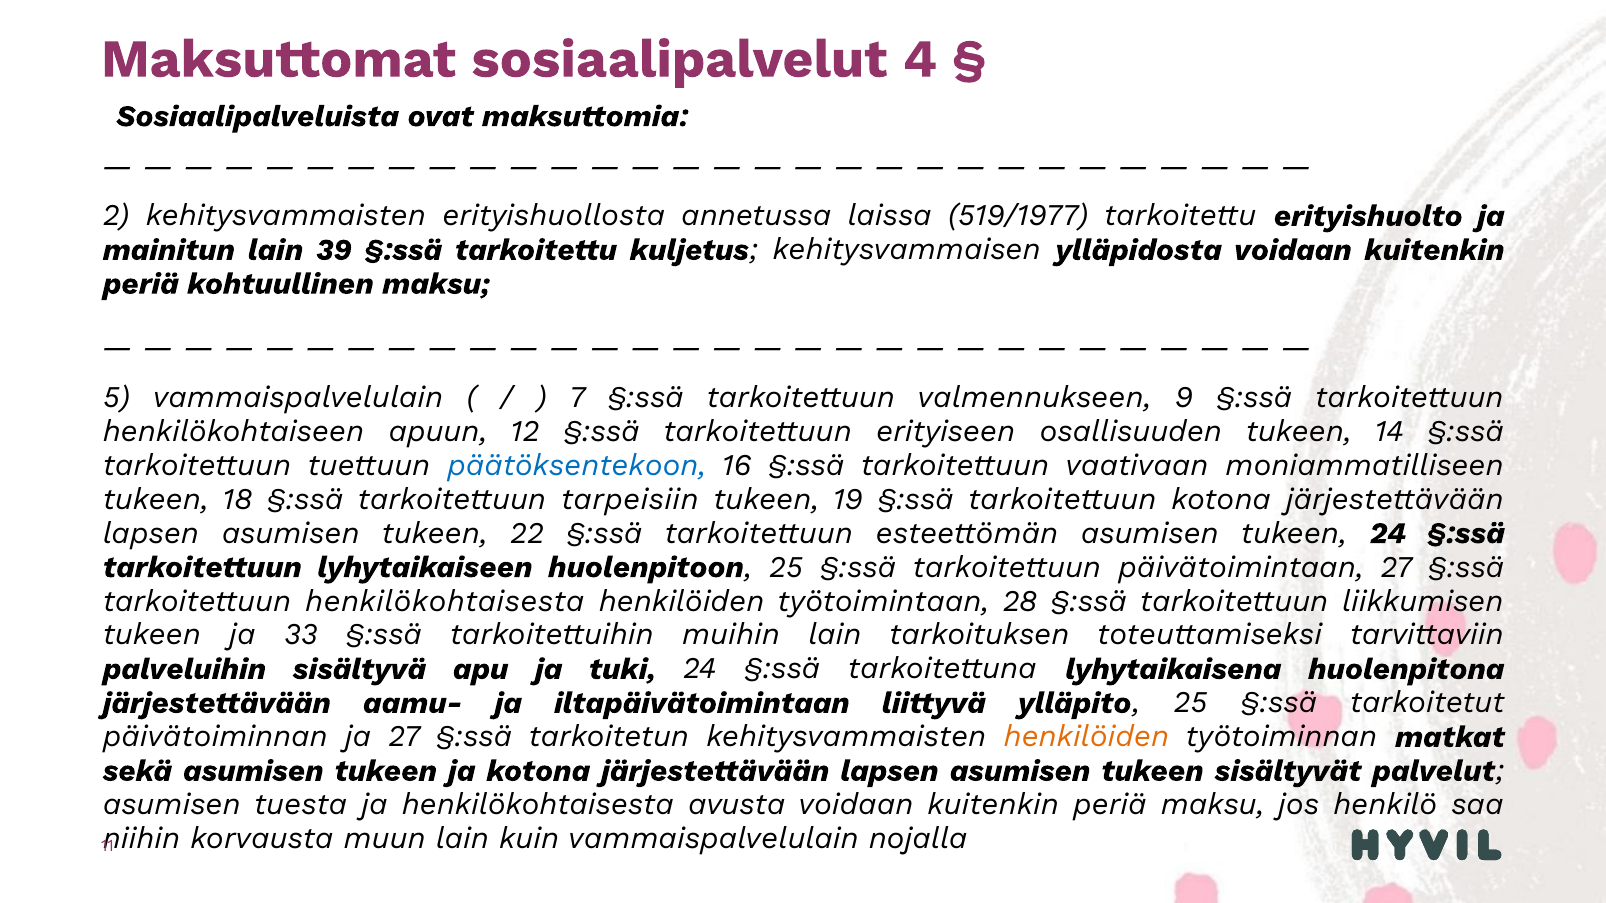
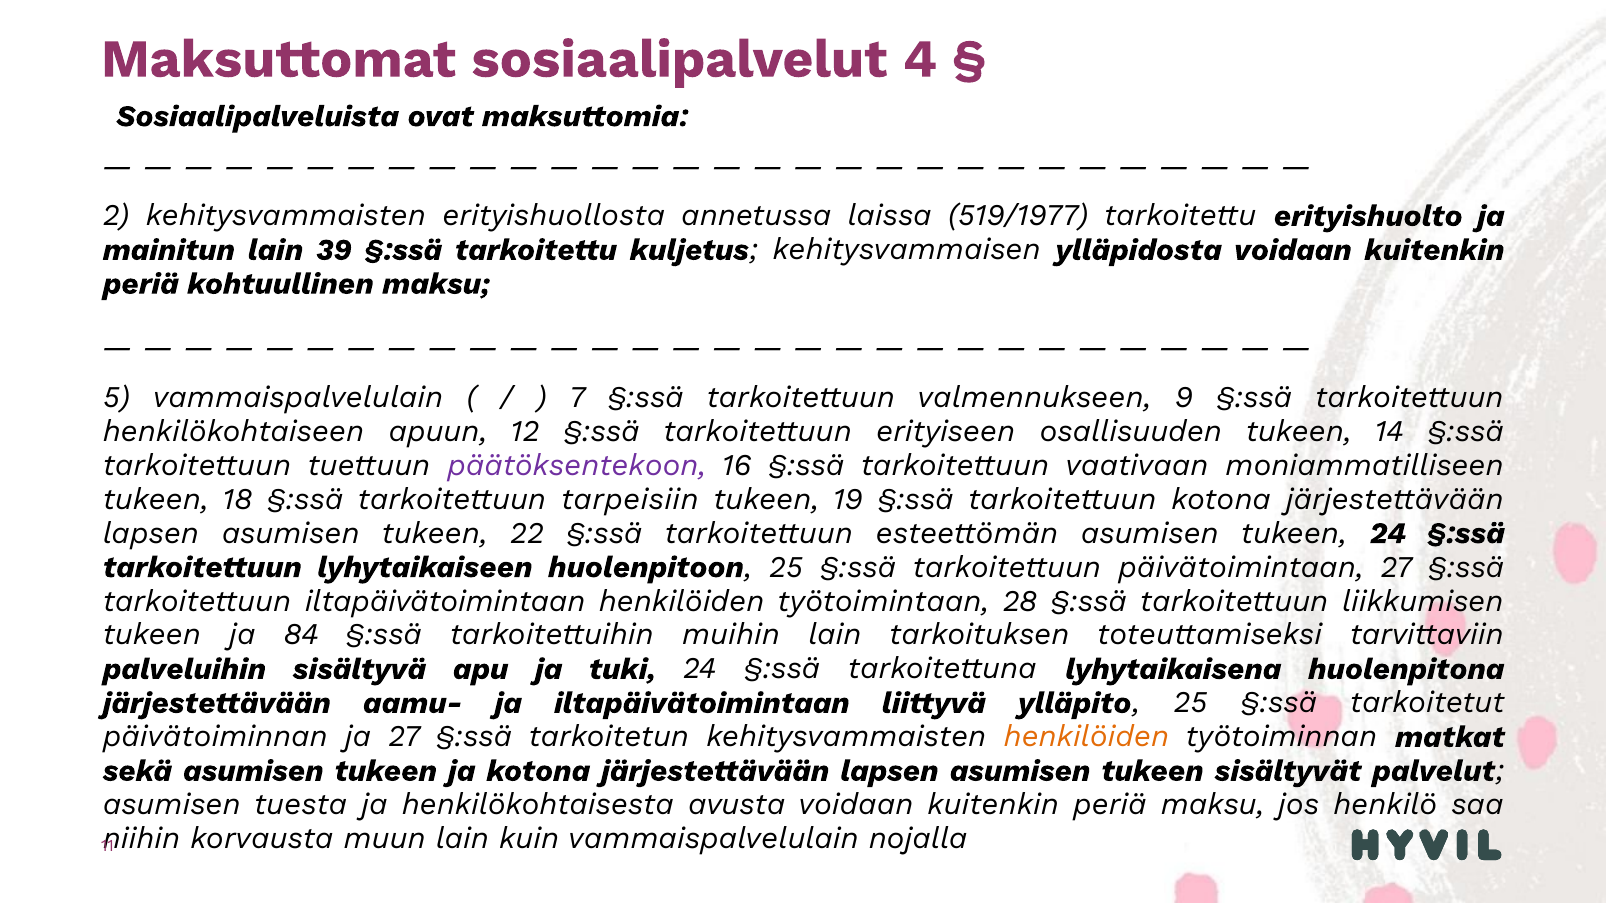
päätöksentekoon colour: blue -> purple
tarkoitettuun henkilökohtaisesta: henkilökohtaisesta -> iltapäivätoimintaan
33: 33 -> 84
